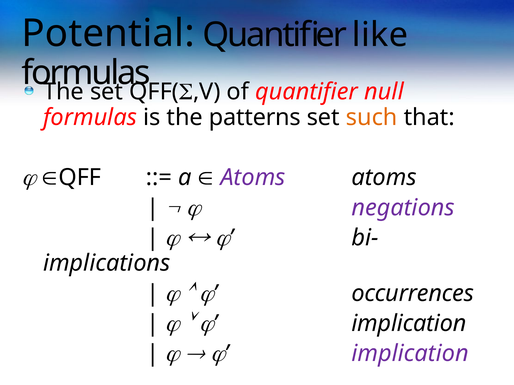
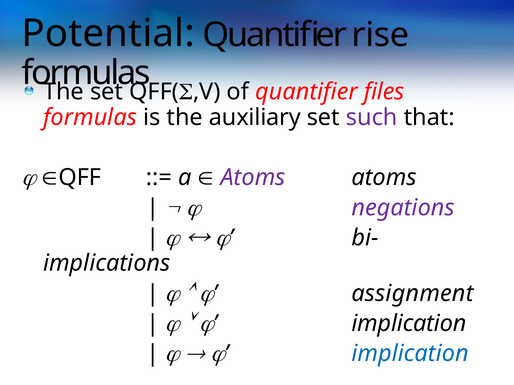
like: like -> rise
null: null -> files
patterns: patterns -> auxiliary
such colour: orange -> purple
occurrences: occurrences -> assignment
implication at (410, 354) colour: purple -> blue
